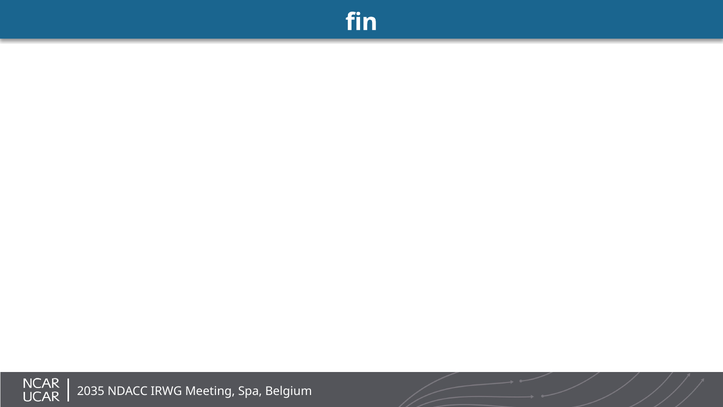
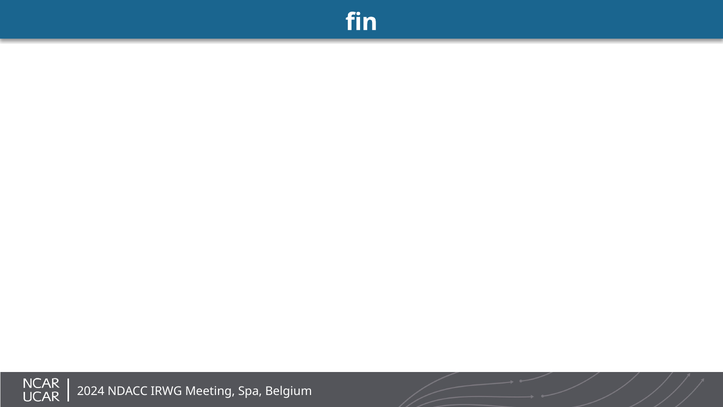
2035: 2035 -> 2024
